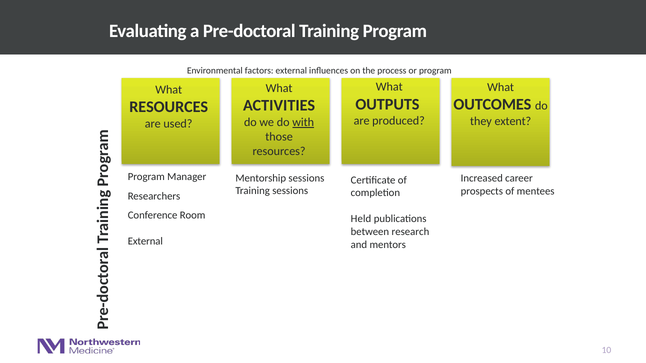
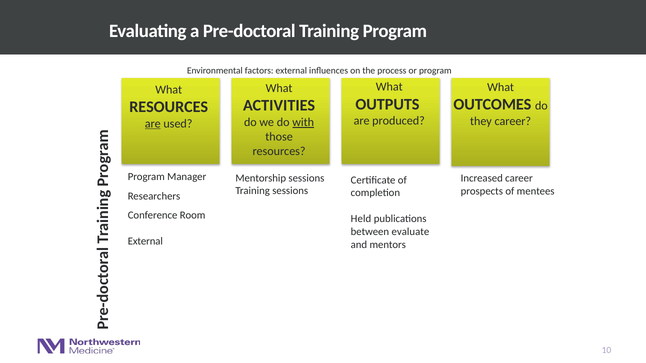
they extent: extent -> career
are at (153, 124) underline: none -> present
research: research -> evaluate
